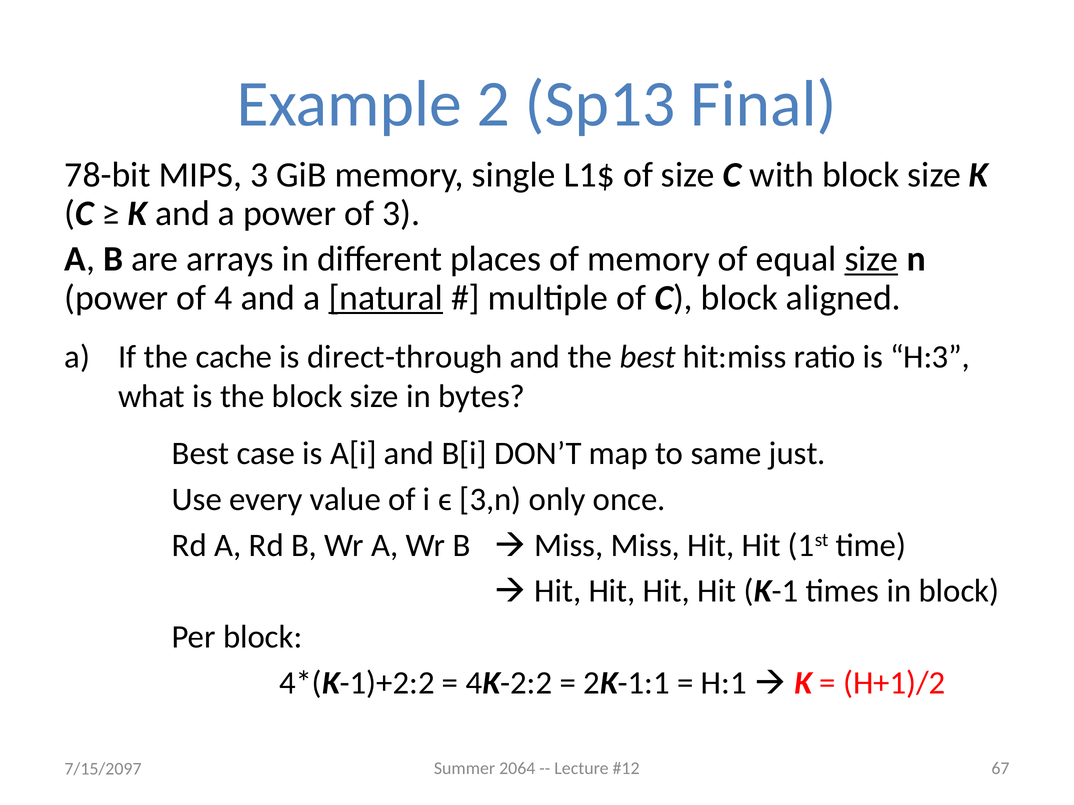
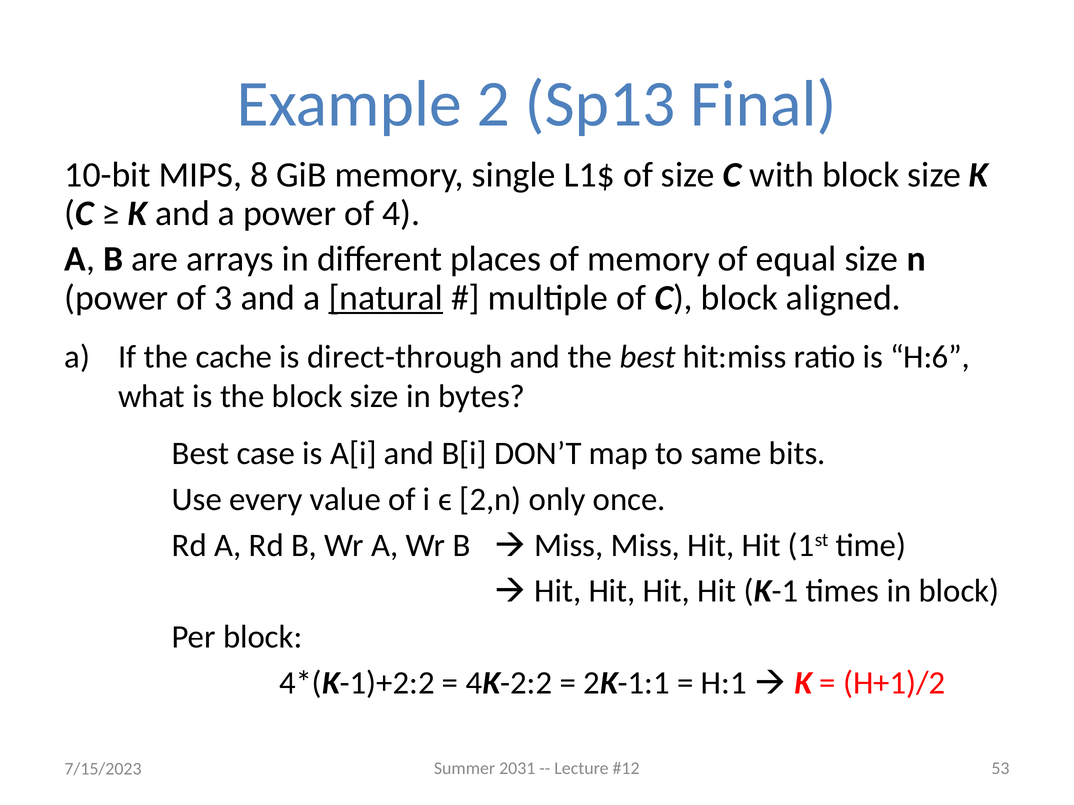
78-bit: 78-bit -> 10-bit
MIPS 3: 3 -> 8
of 3: 3 -> 4
size at (871, 259) underline: present -> none
4: 4 -> 3
H:3: H:3 -> H:6
just: just -> bits
3,n: 3,n -> 2,n
2064: 2064 -> 2031
67: 67 -> 53
7/15/2097: 7/15/2097 -> 7/15/2023
